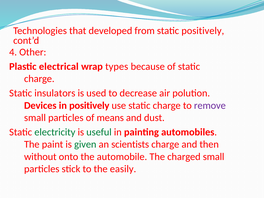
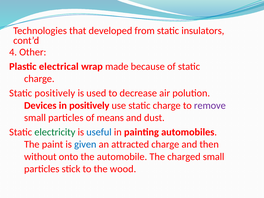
static positively: positively -> insulators
types: types -> made
Static insulators: insulators -> positively
useful colour: green -> blue
given colour: green -> blue
scientists: scientists -> attracted
easily: easily -> wood
